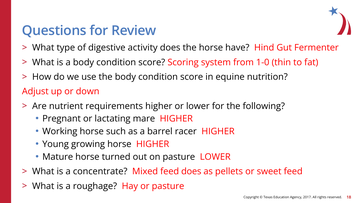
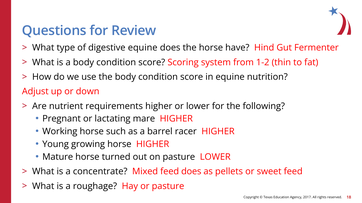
digestive activity: activity -> equine
1-0: 1-0 -> 1-2
